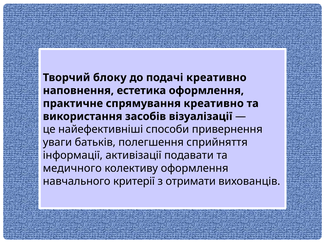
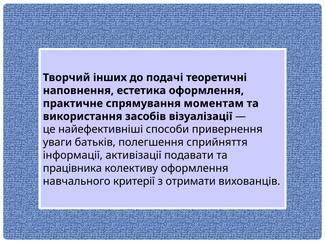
блоку: блоку -> інших
подачі креативно: креативно -> теоретичні
спрямування креативно: креативно -> моментам
медичного: медичного -> працівника
